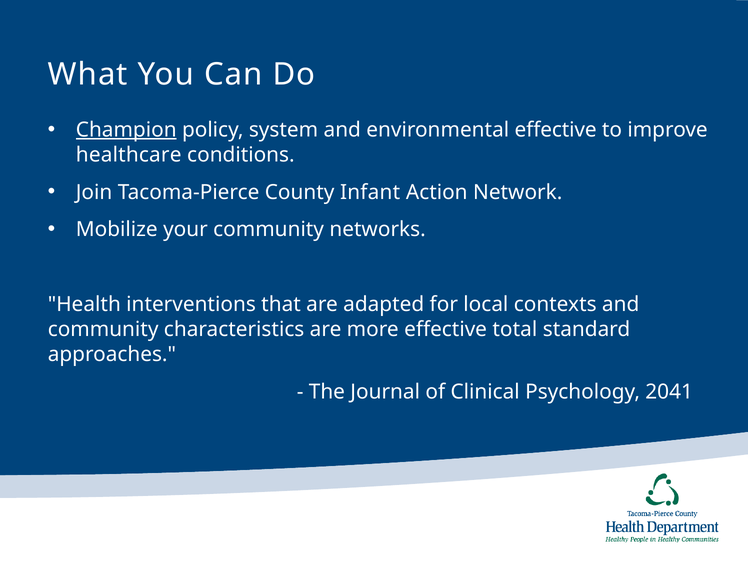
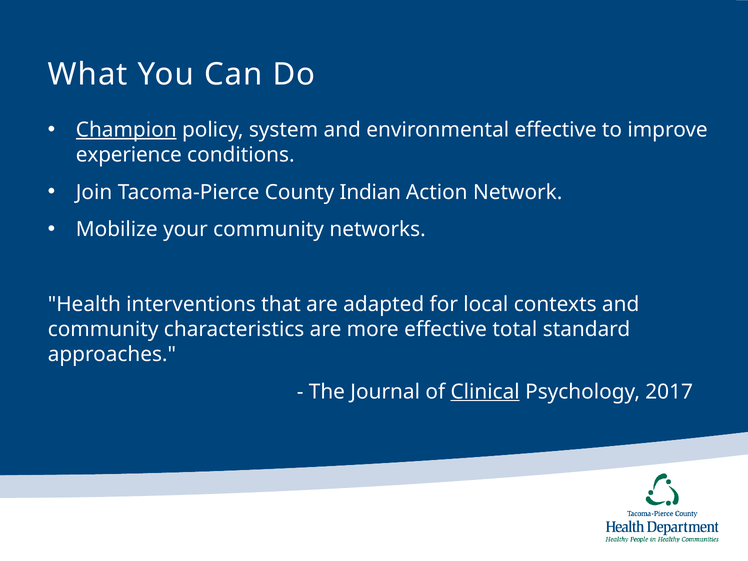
healthcare: healthcare -> experience
Infant: Infant -> Indian
Clinical underline: none -> present
2041: 2041 -> 2017
